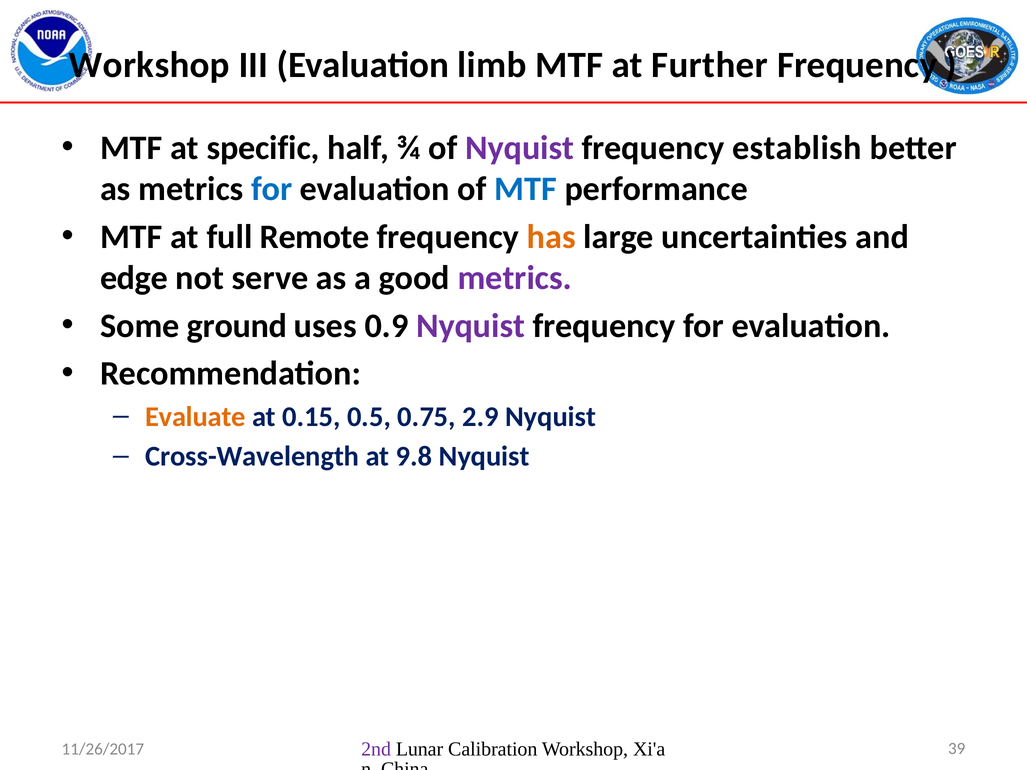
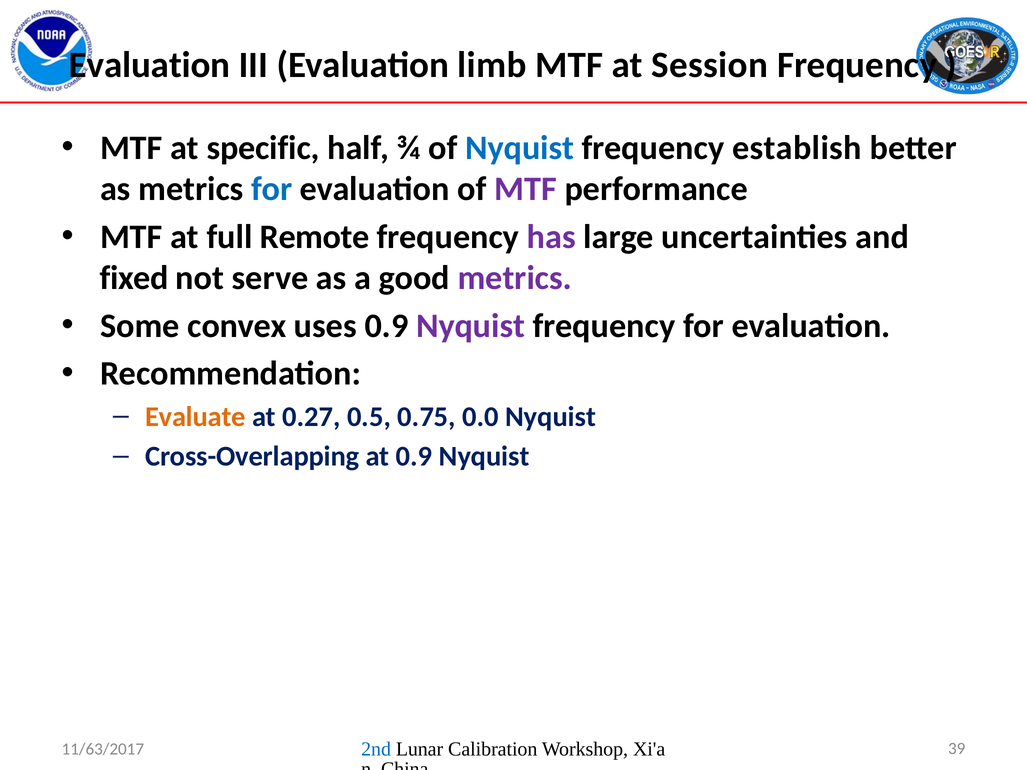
Workshop at (149, 65): Workshop -> Evaluation
Further: Further -> Session
Nyquist at (520, 148) colour: purple -> blue
MTF at (526, 189) colour: blue -> purple
has colour: orange -> purple
edge: edge -> fixed
ground: ground -> convex
0.15: 0.15 -> 0.27
2.9: 2.9 -> 0.0
Cross-Wavelength: Cross-Wavelength -> Cross-Overlapping
at 9.8: 9.8 -> 0.9
2nd colour: purple -> blue
11/26/2017: 11/26/2017 -> 11/63/2017
